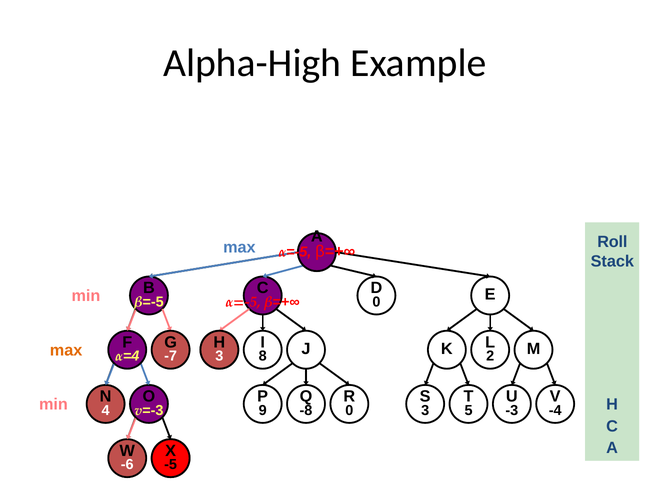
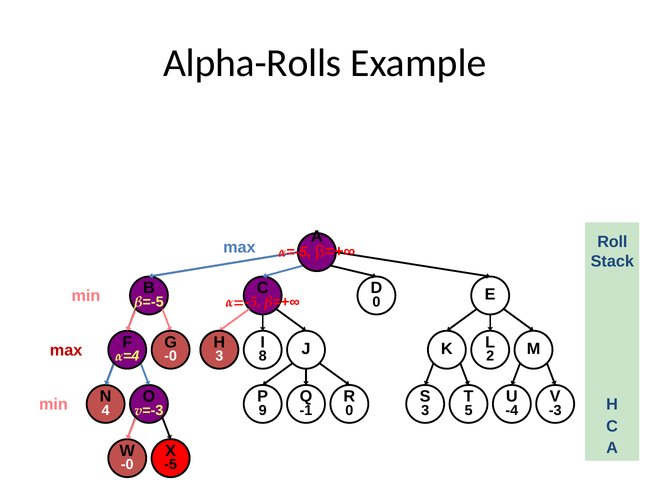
Alpha-High: Alpha-High -> Alpha-Rolls
max at (66, 350) colour: orange -> red
-7 at (171, 356): -7 -> -0
-8: -8 -> -1
-3: -3 -> -4
-4: -4 -> -3
-6 at (127, 464): -6 -> -0
